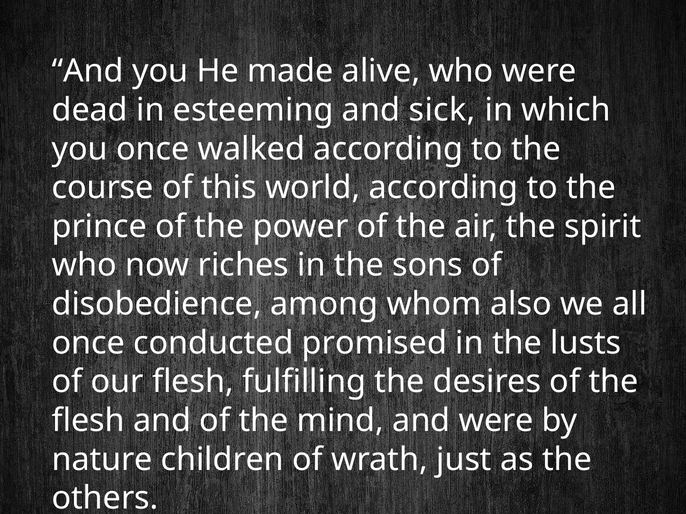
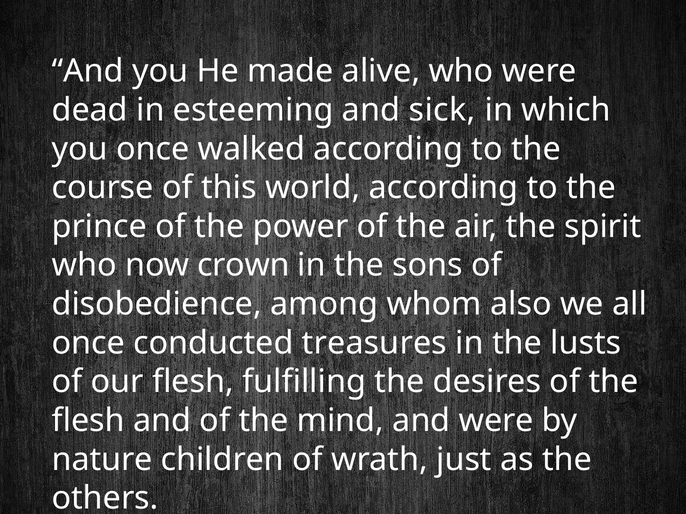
riches: riches -> crown
promised: promised -> treasures
